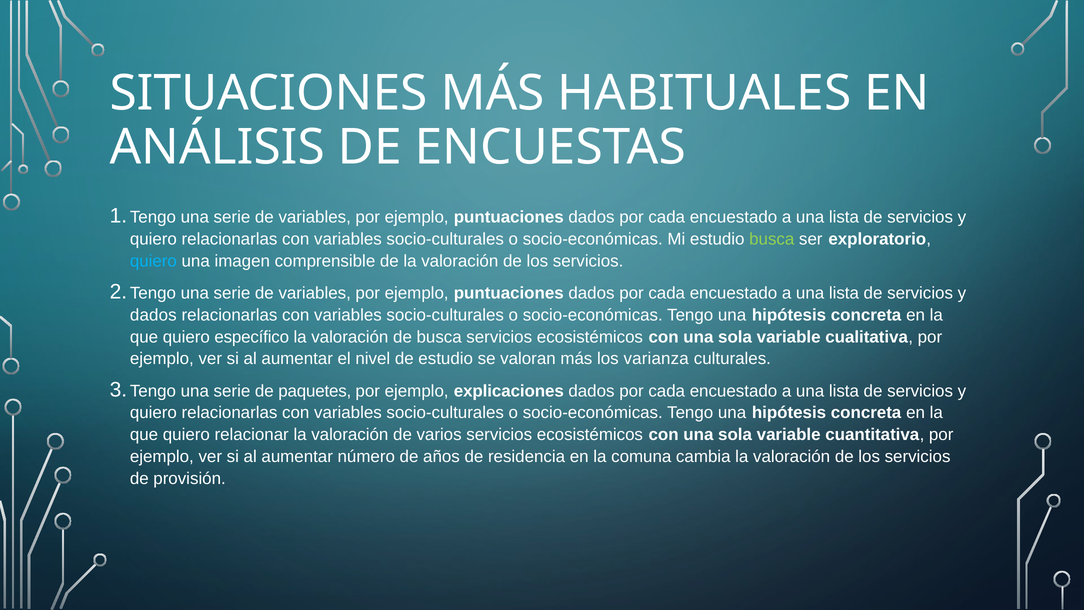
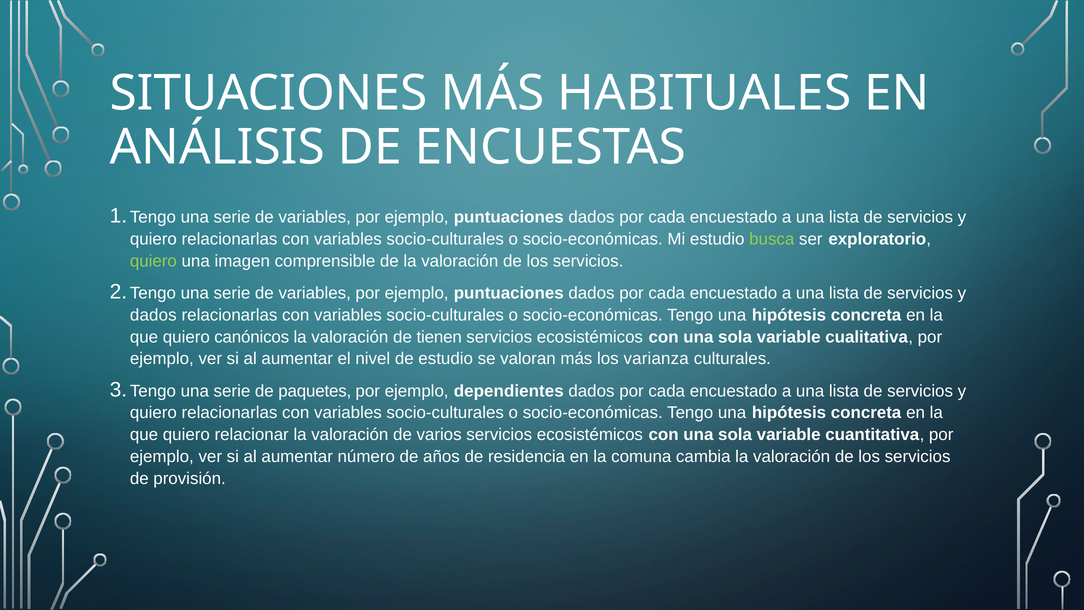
quiero at (153, 261) colour: light blue -> light green
específico: específico -> canónicos
de busca: busca -> tienen
explicaciones: explicaciones -> dependientes
